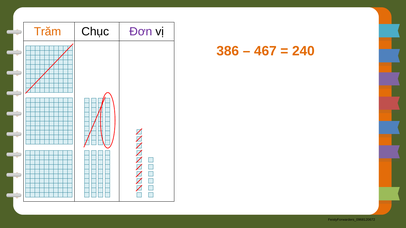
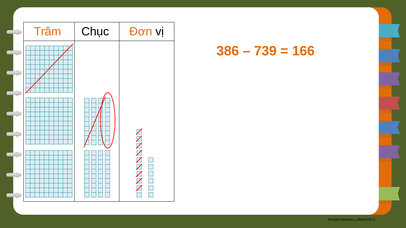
Đơn colour: purple -> orange
467: 467 -> 739
240: 240 -> 166
